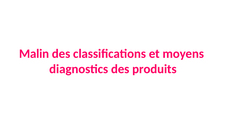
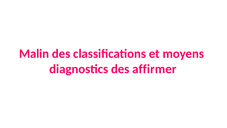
produits: produits -> affirmer
